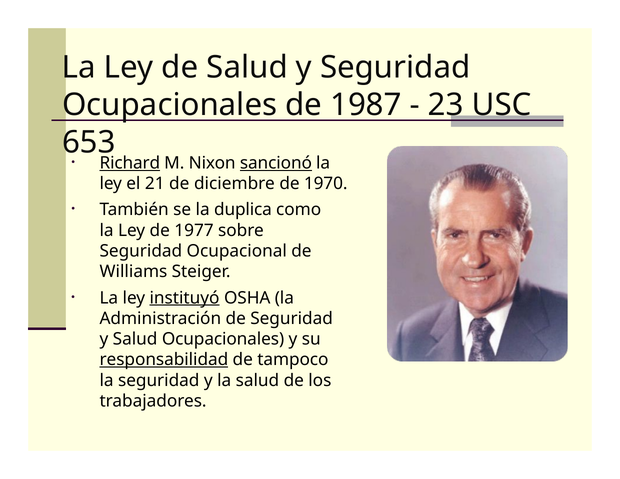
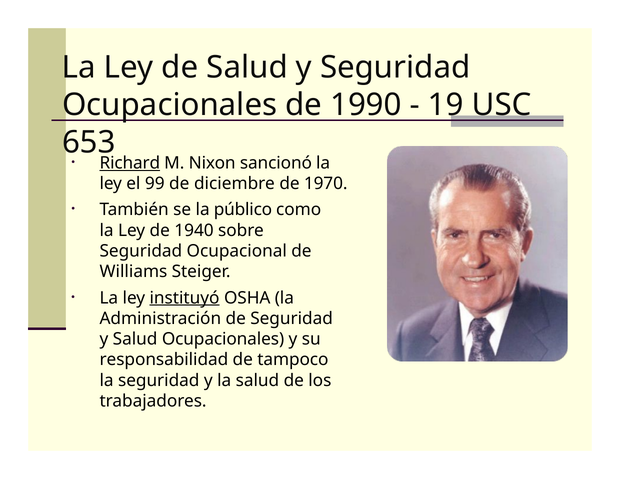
1987: 1987 -> 1990
23: 23 -> 19
sancionó underline: present -> none
21: 21 -> 99
duplica: duplica -> público
1977: 1977 -> 1940
responsabilidad underline: present -> none
